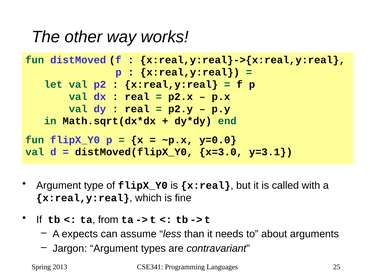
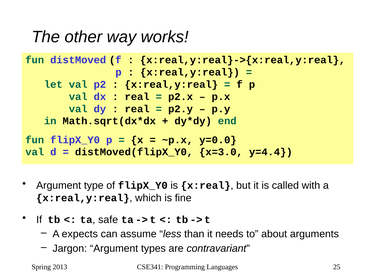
y=3.1: y=3.1 -> y=4.4
from: from -> safe
